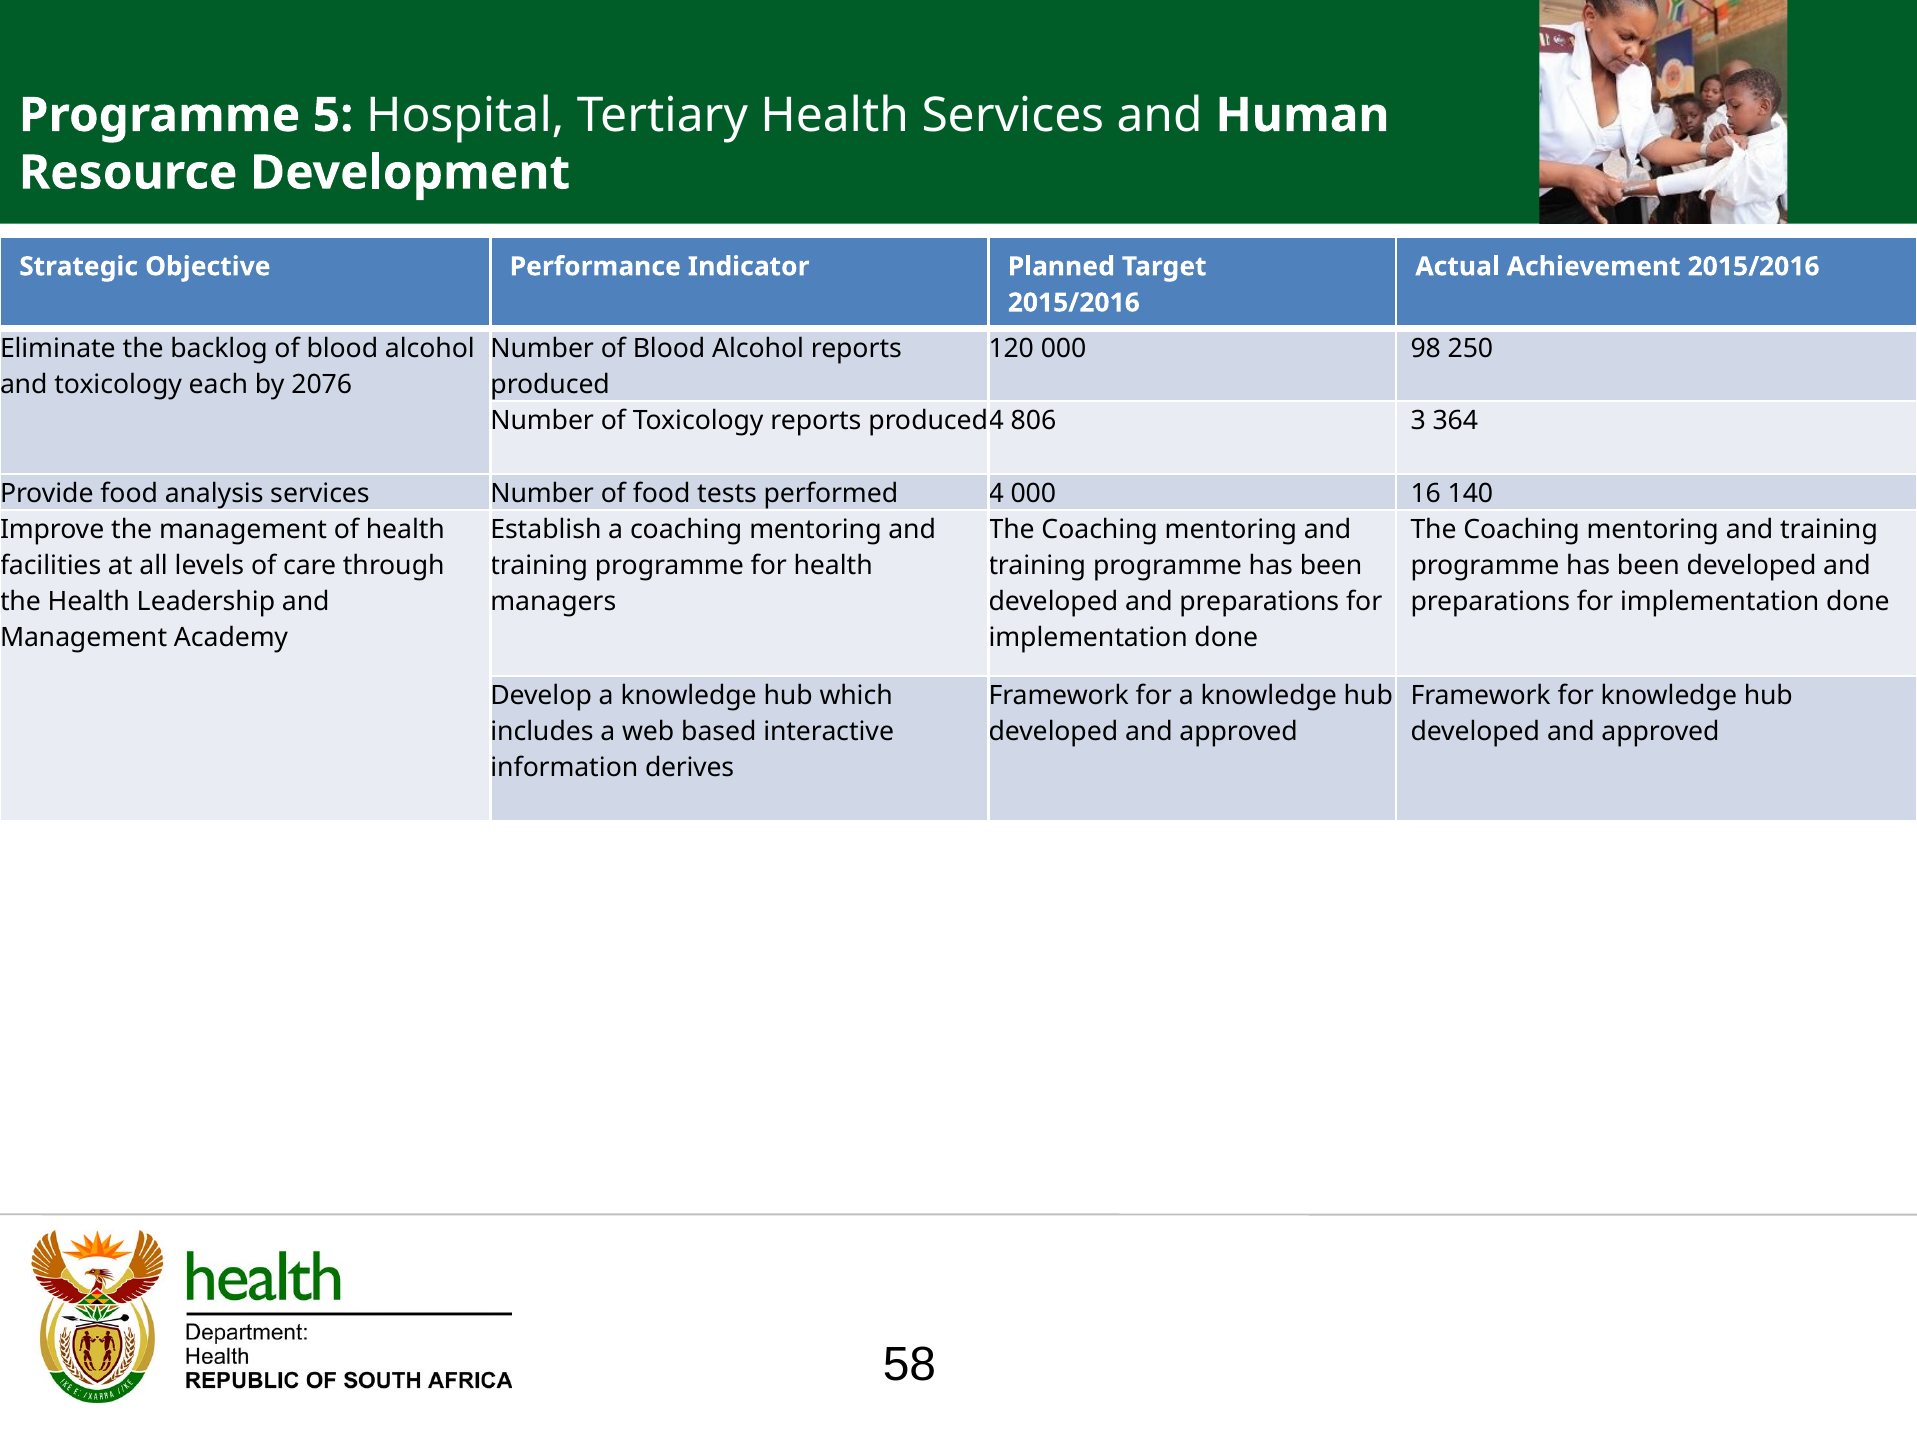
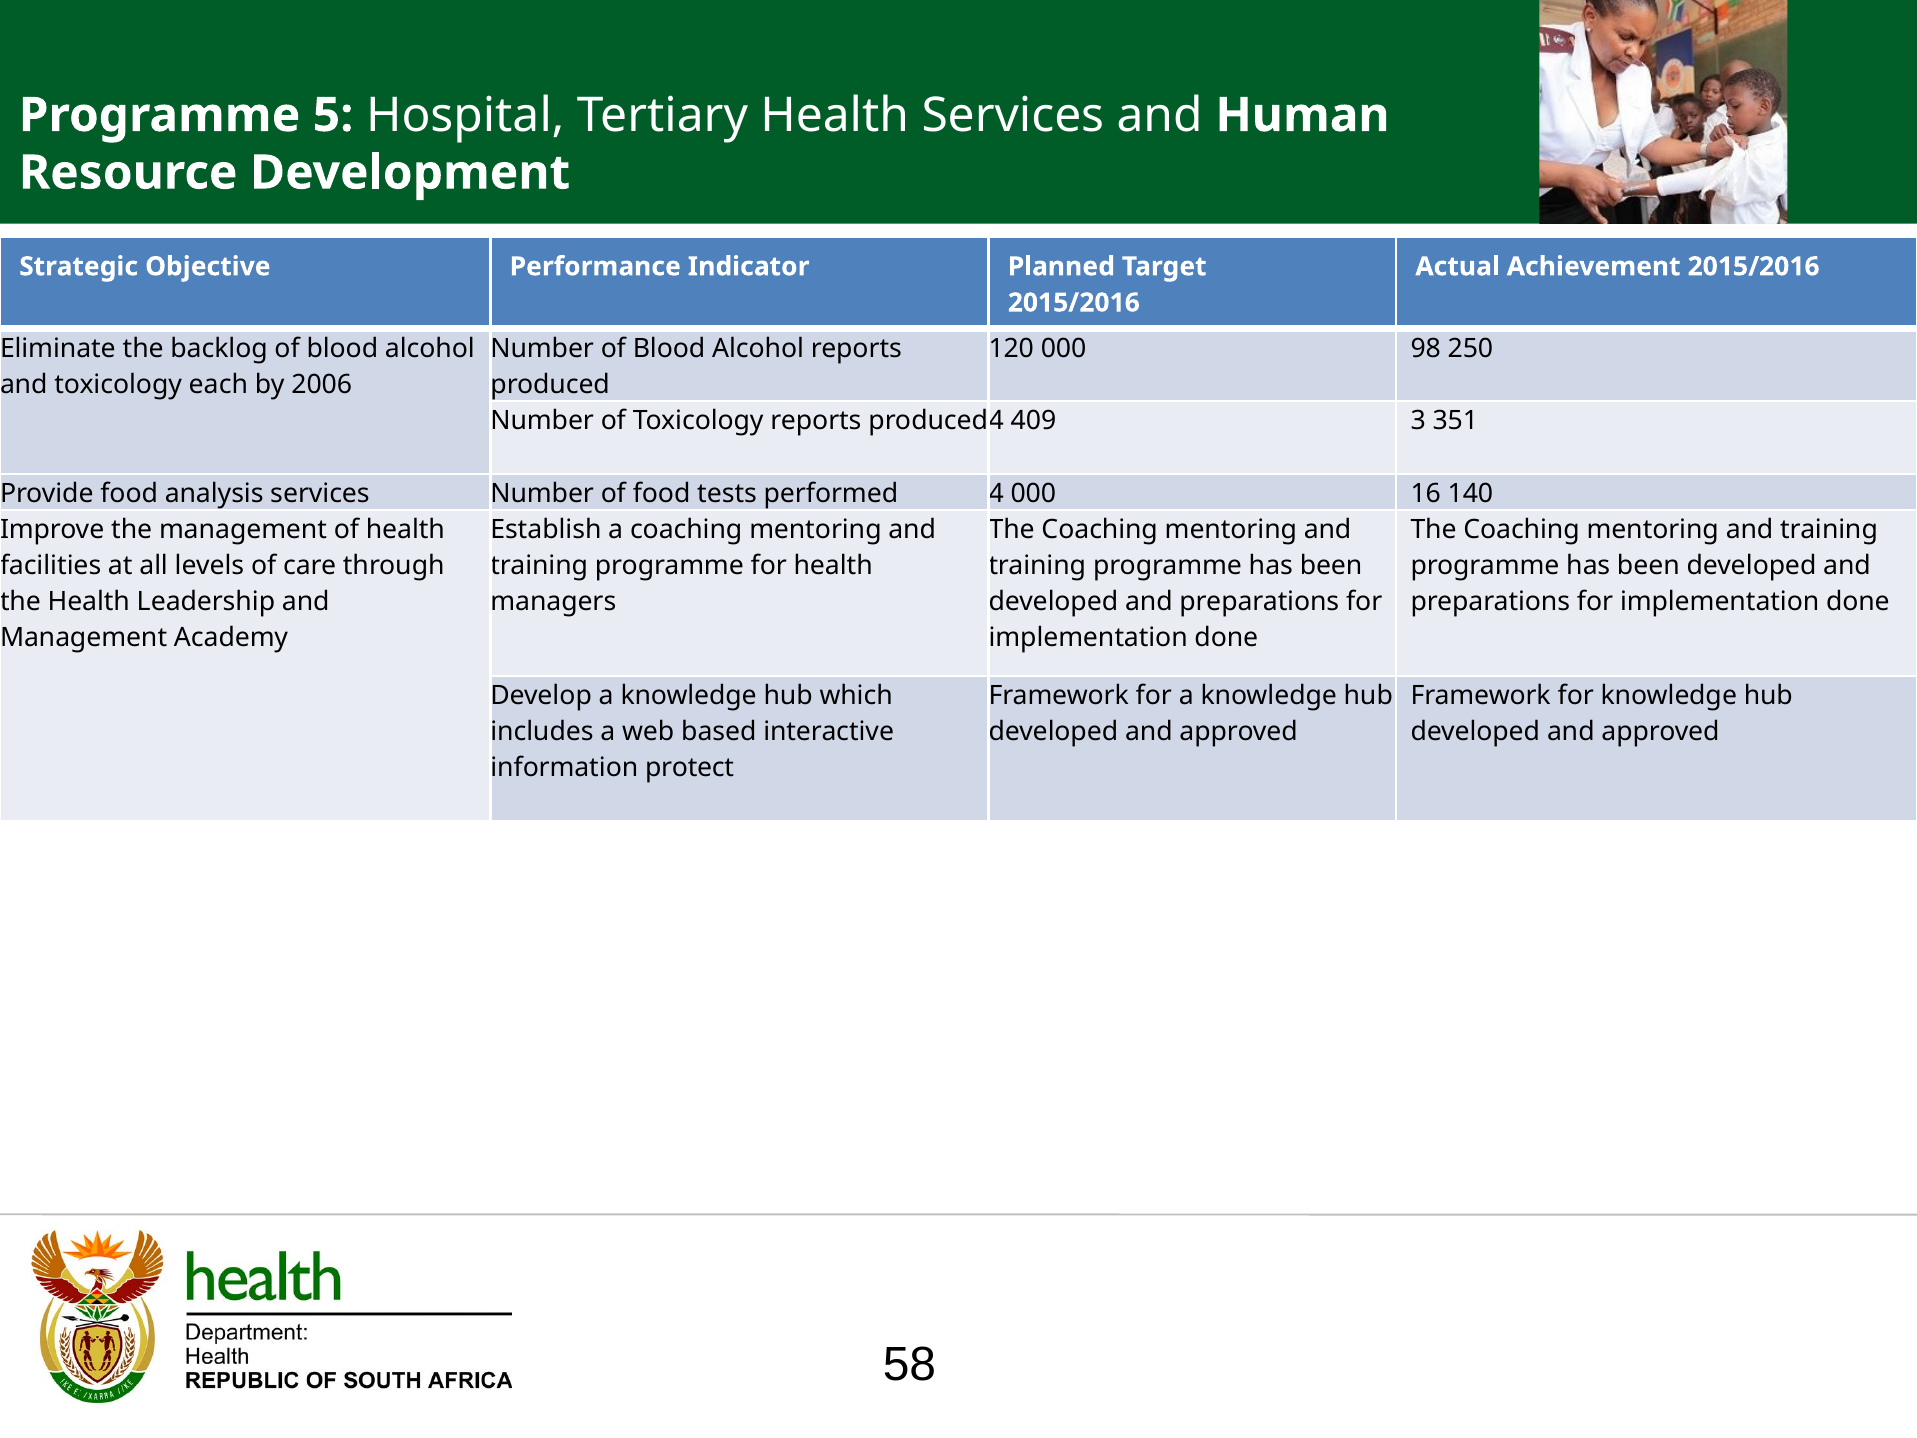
2076: 2076 -> 2006
806: 806 -> 409
364: 364 -> 351
derives: derives -> protect
